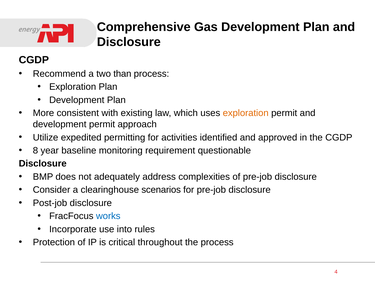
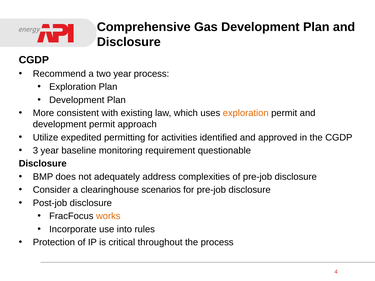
two than: than -> year
8: 8 -> 3
works colour: blue -> orange
